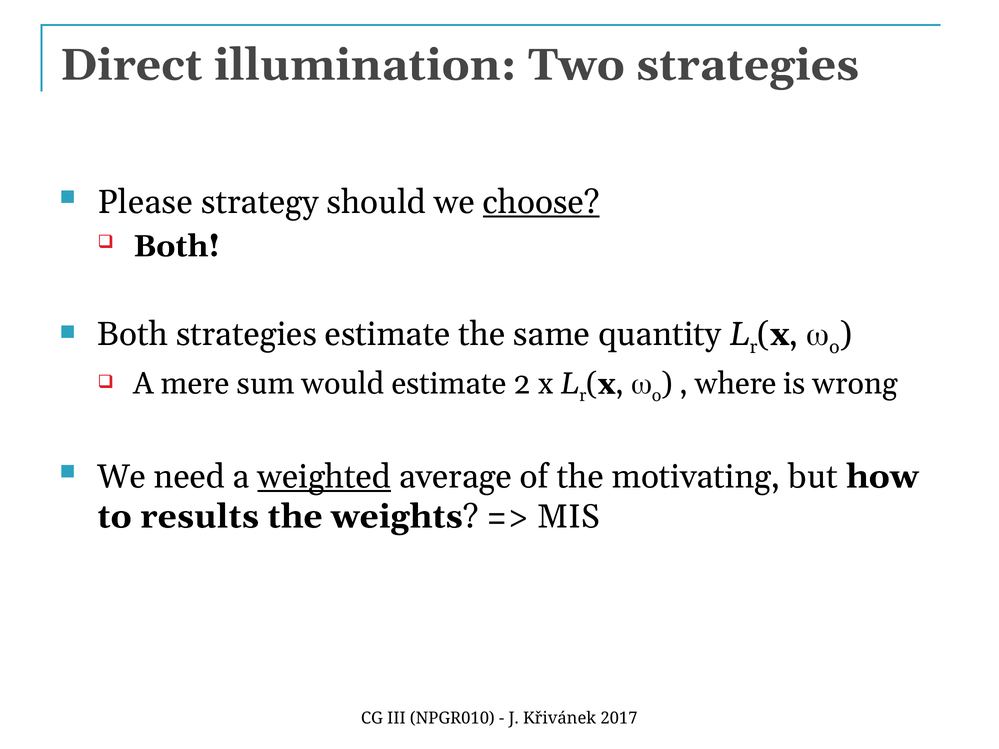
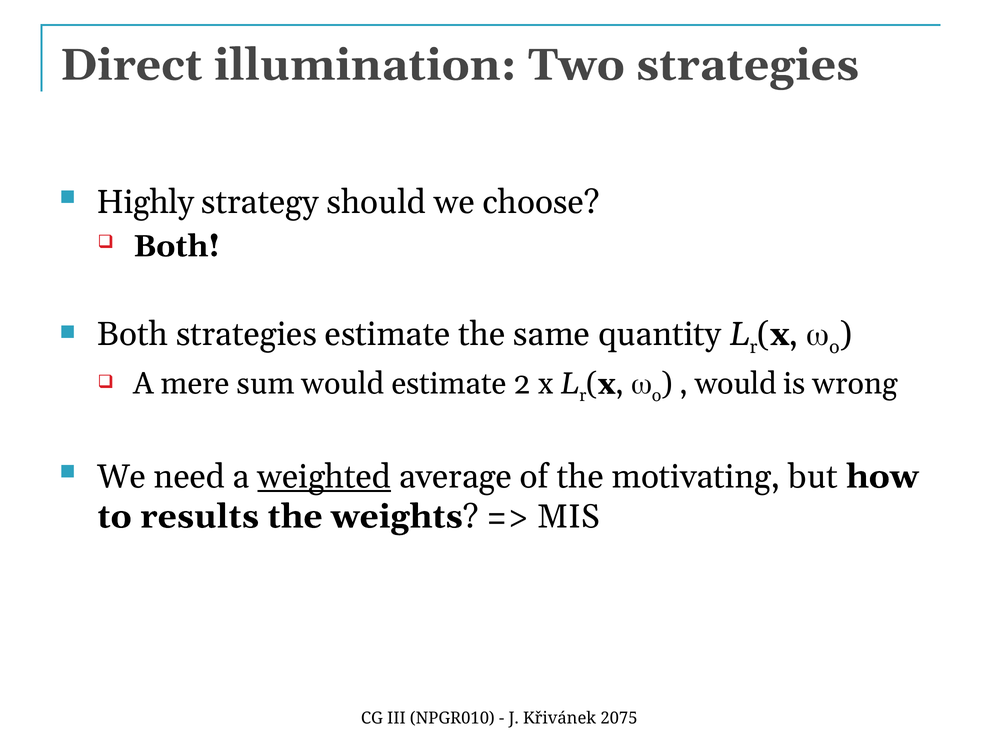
Please: Please -> Highly
choose underline: present -> none
where at (736, 384): where -> would
2017: 2017 -> 2075
